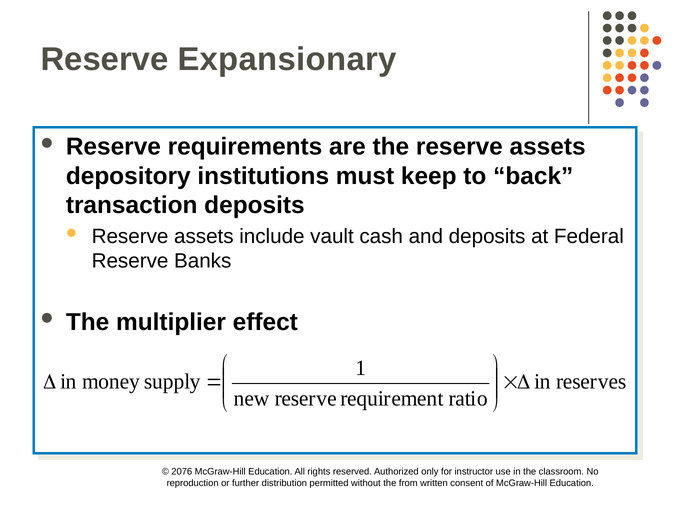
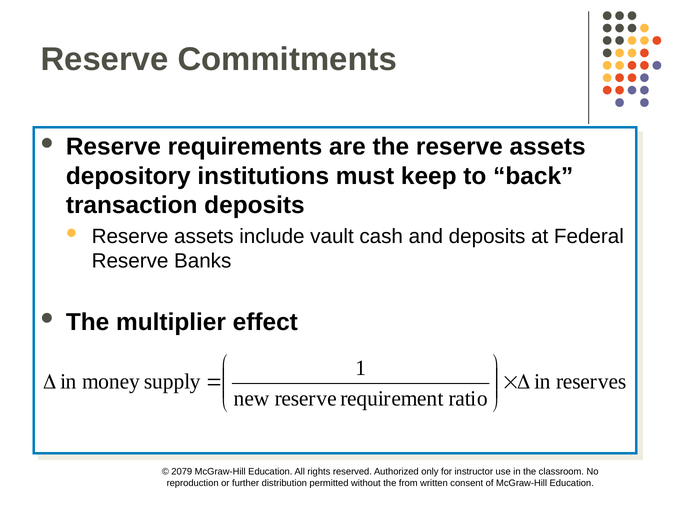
Expansionary: Expansionary -> Commitments
2076: 2076 -> 2079
